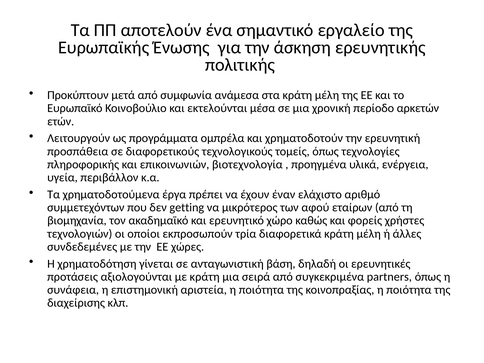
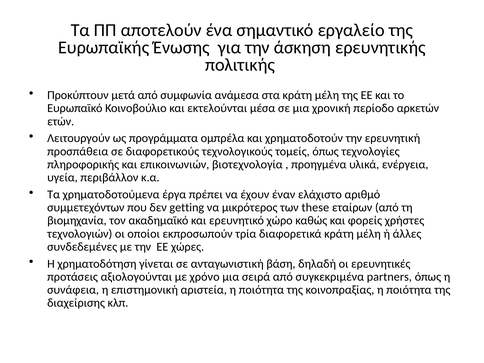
αφού: αφού -> these
με κράτη: κράτη -> χρόνο
